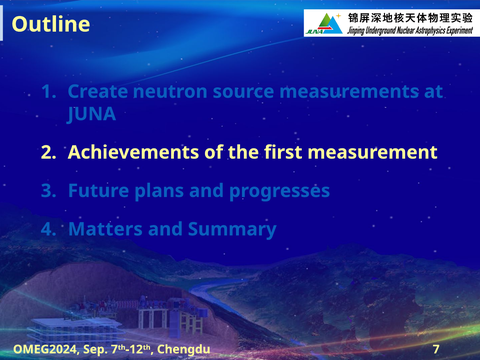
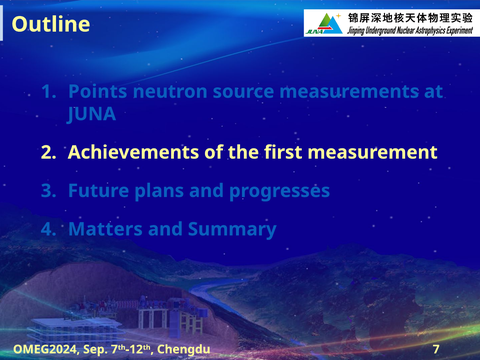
Create: Create -> Points
